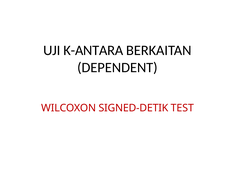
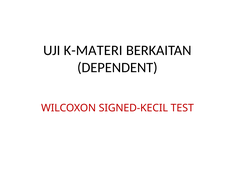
K-ANTARA: K-ANTARA -> K-MATERI
SIGNED-DETIK: SIGNED-DETIK -> SIGNED-KECIL
